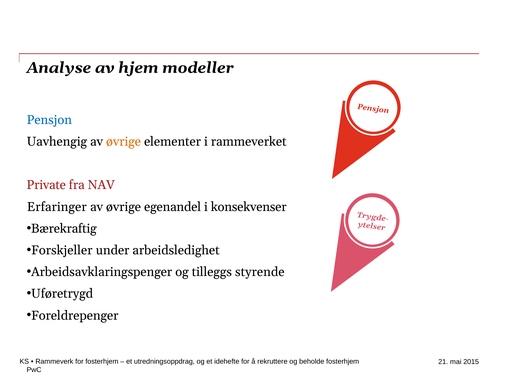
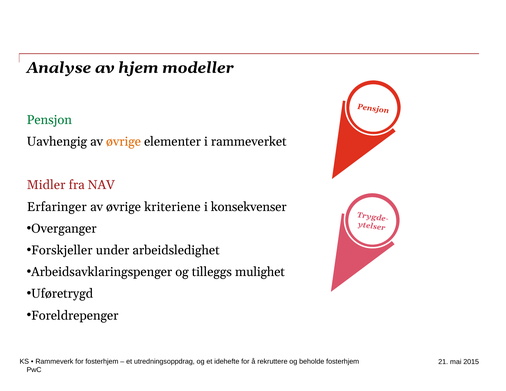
Pensjon at (49, 120) colour: blue -> green
Private: Private -> Midler
egenandel: egenandel -> kriteriene
Bærekraftig: Bærekraftig -> Overganger
styrende: styrende -> mulighet
